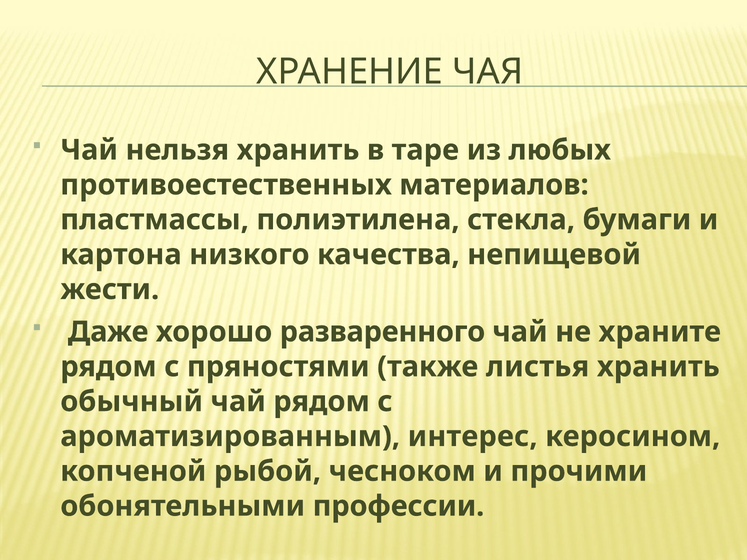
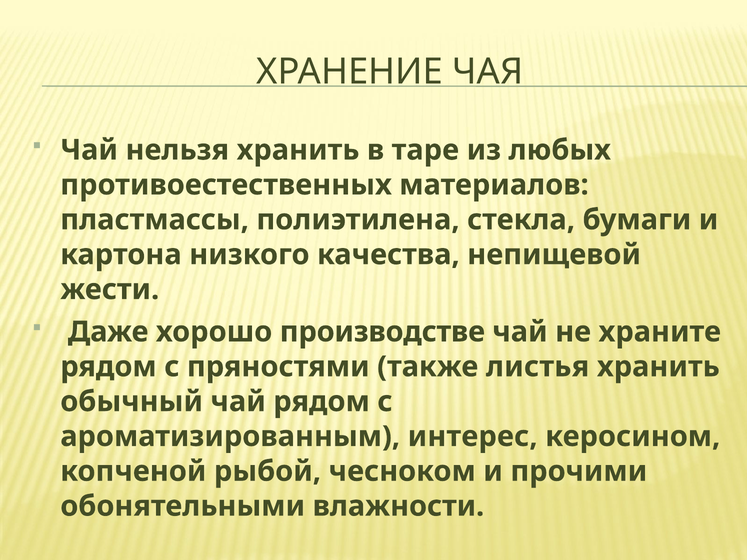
разваренного: разваренного -> производстве
профессии: профессии -> влажности
